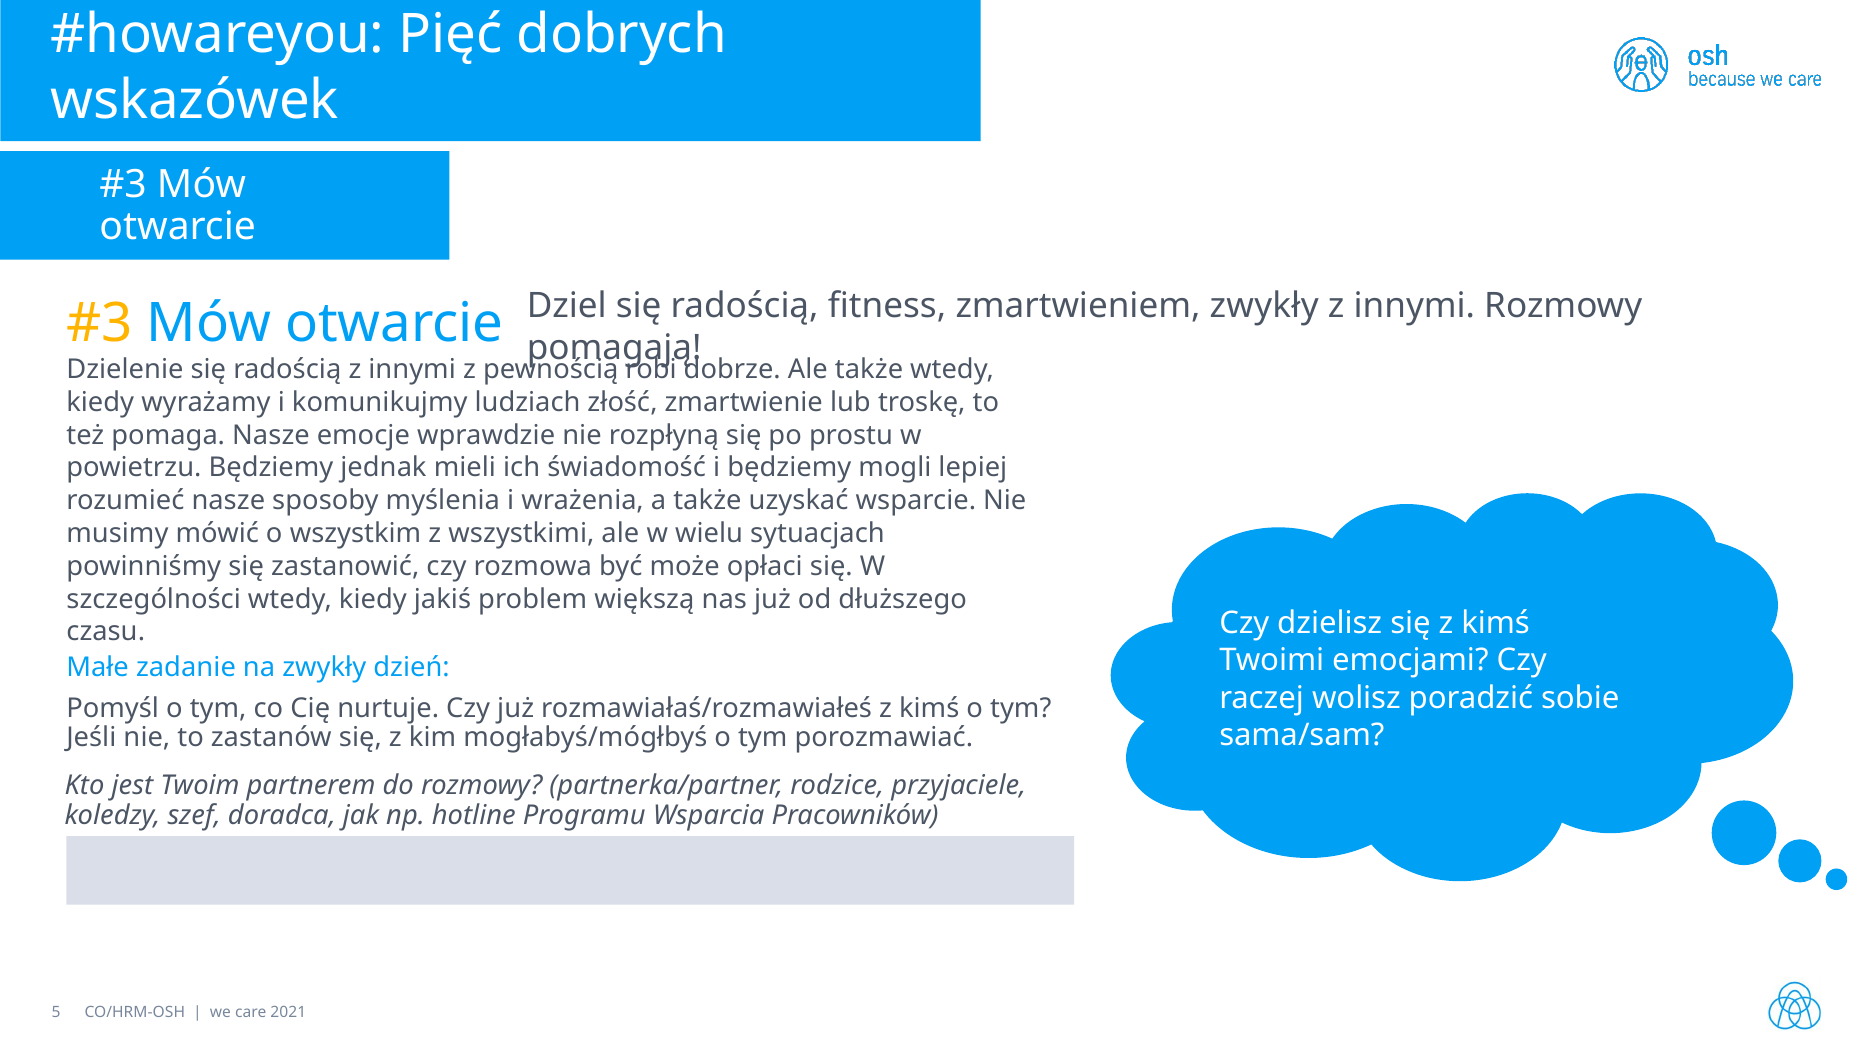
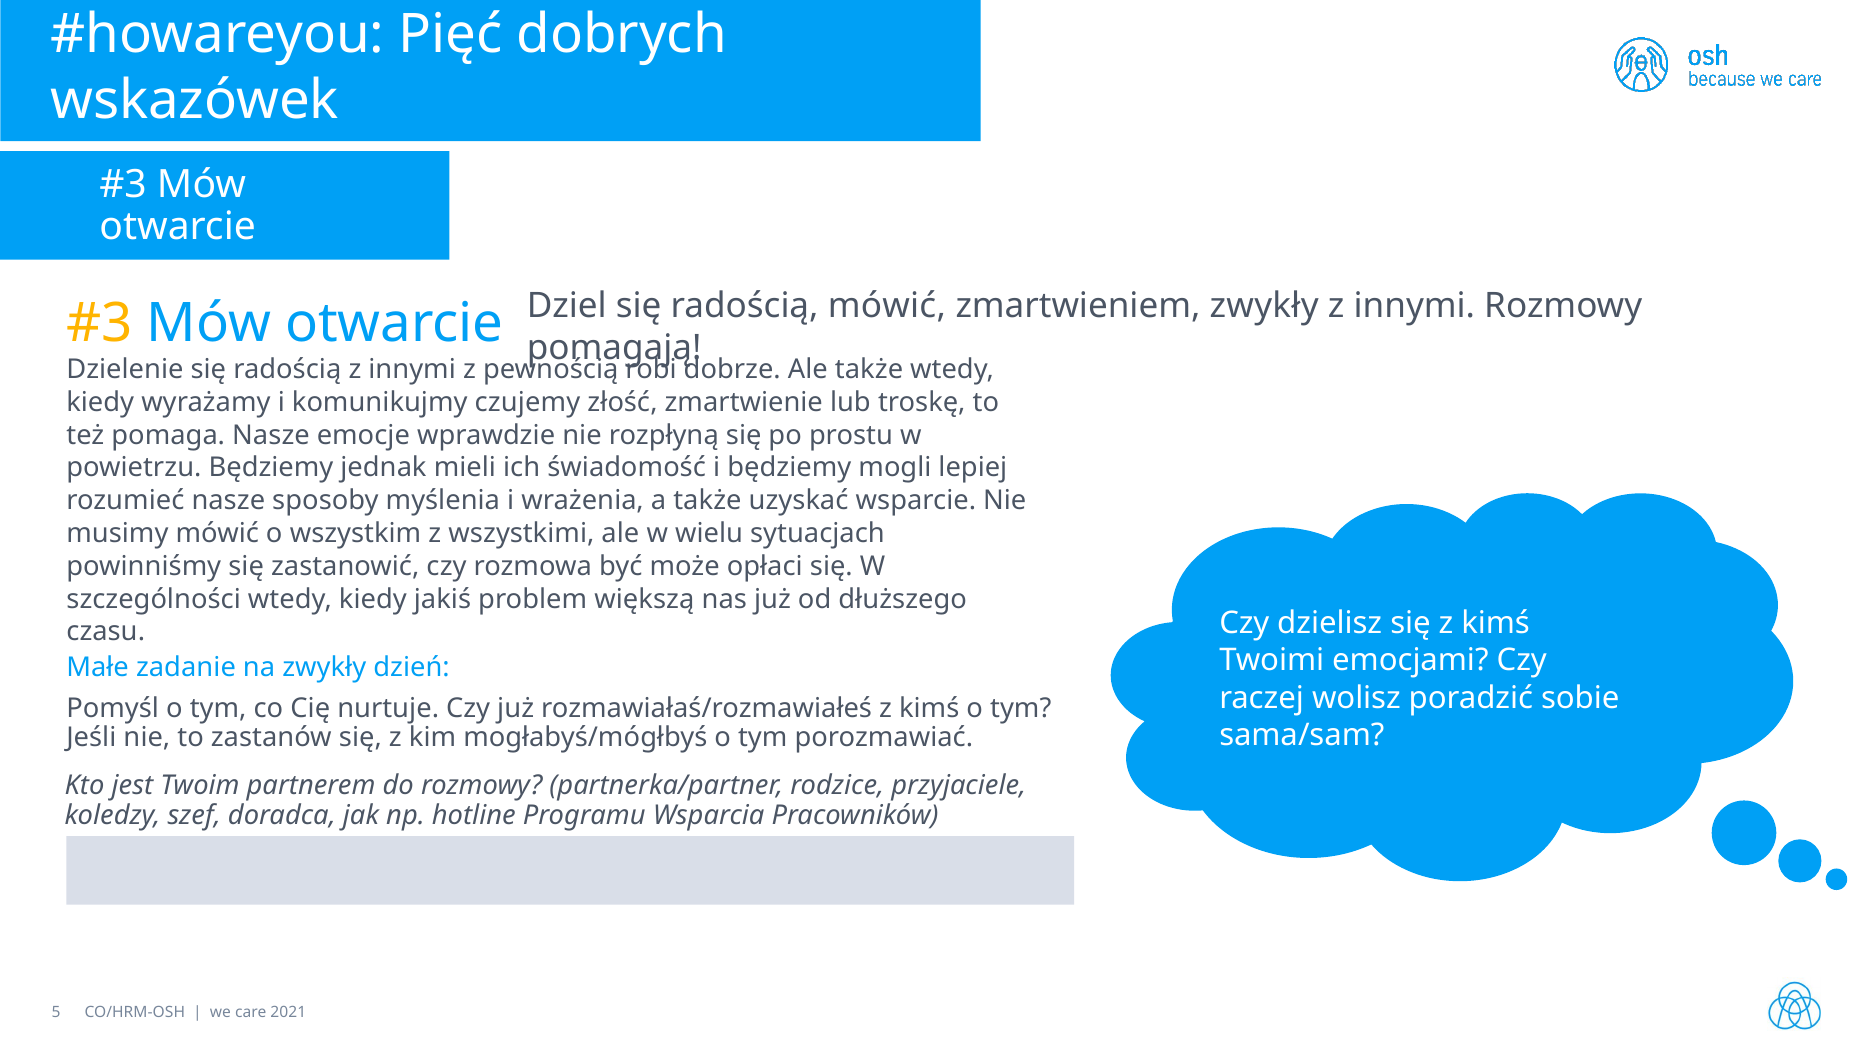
radością fitness: fitness -> mówić
ludziach: ludziach -> czujemy
